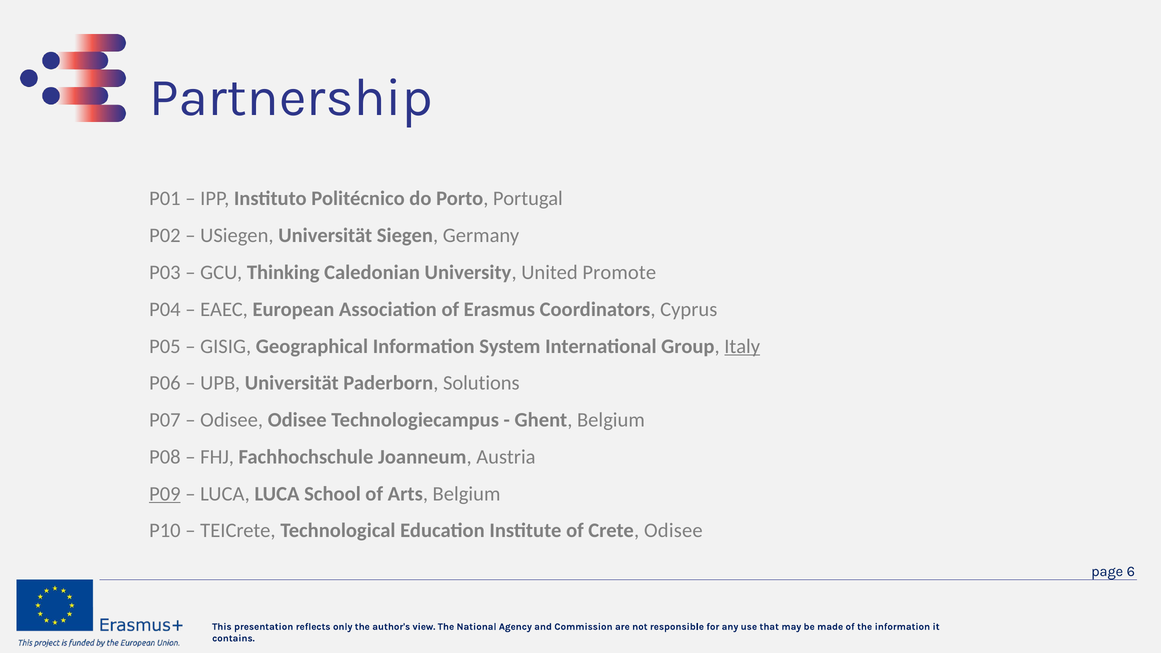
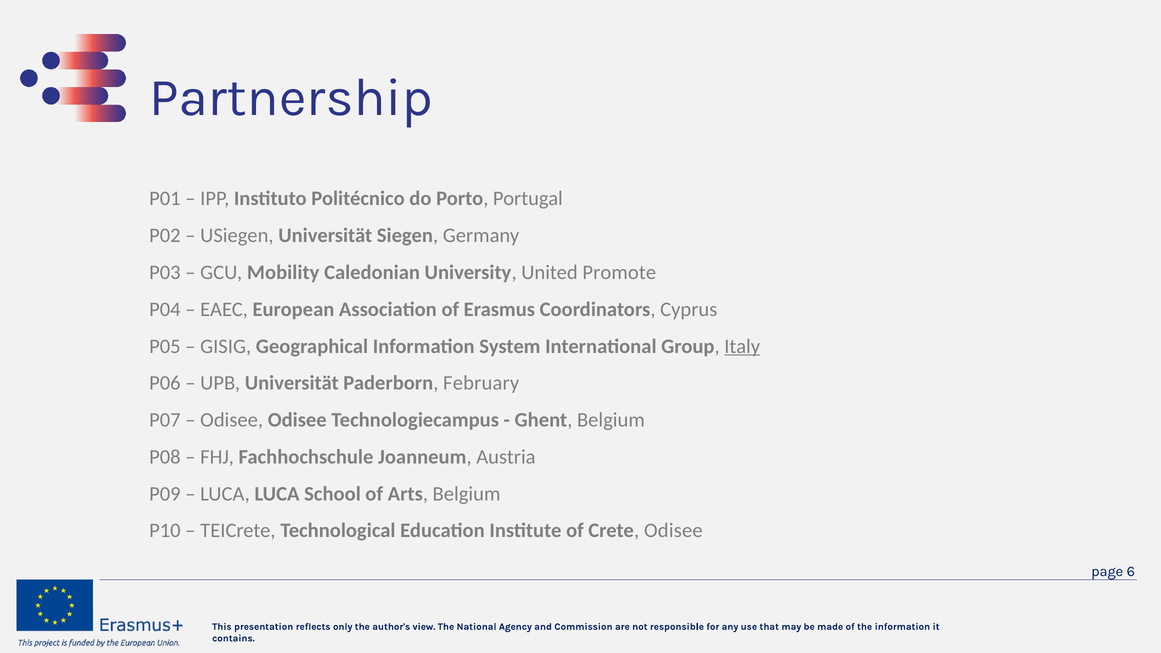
Thinking: Thinking -> Mobility
Solutions: Solutions -> February
P09 underline: present -> none
